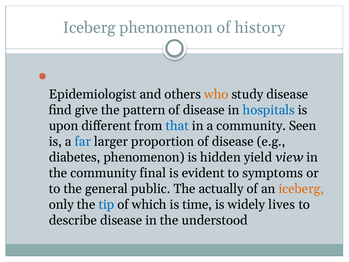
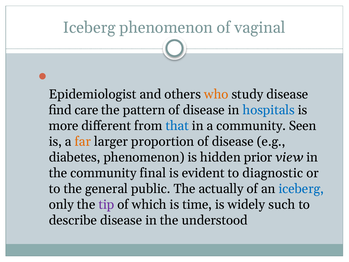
history: history -> vaginal
give: give -> care
upon: upon -> more
far colour: blue -> orange
yield: yield -> prior
symptoms: symptoms -> diagnostic
iceberg at (301, 189) colour: orange -> blue
tip colour: blue -> purple
lives: lives -> such
